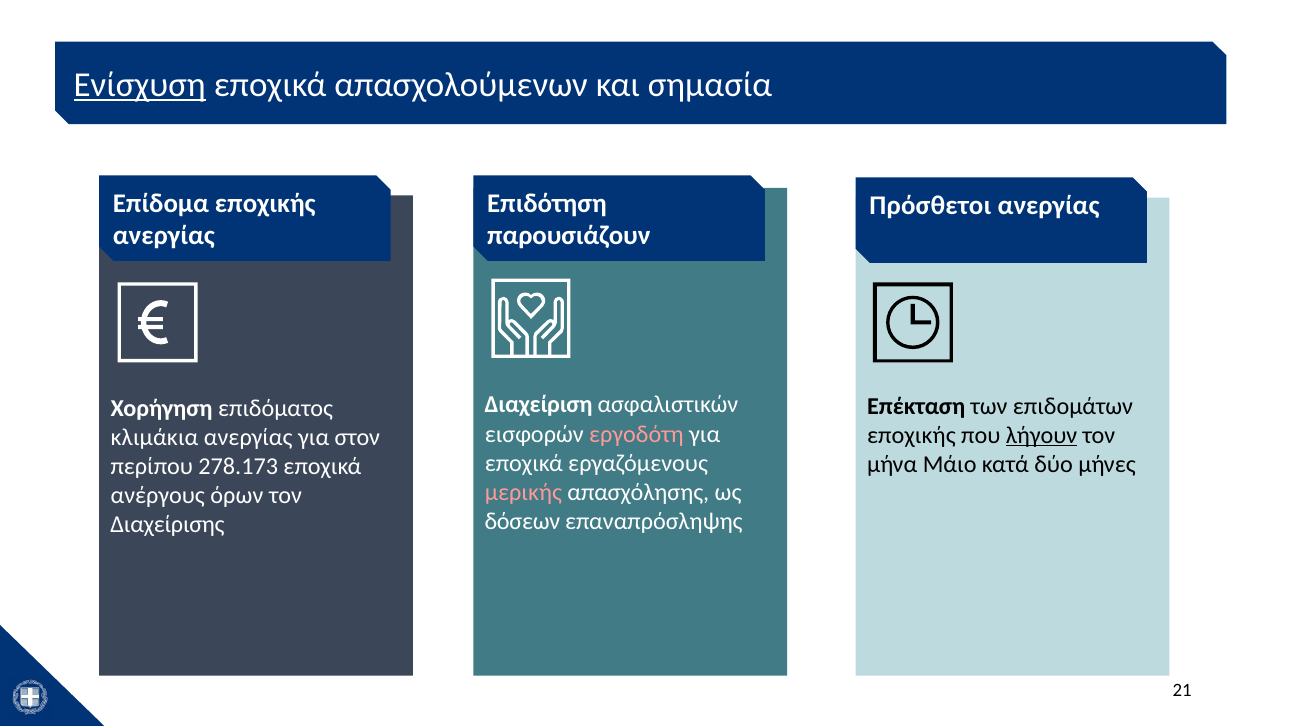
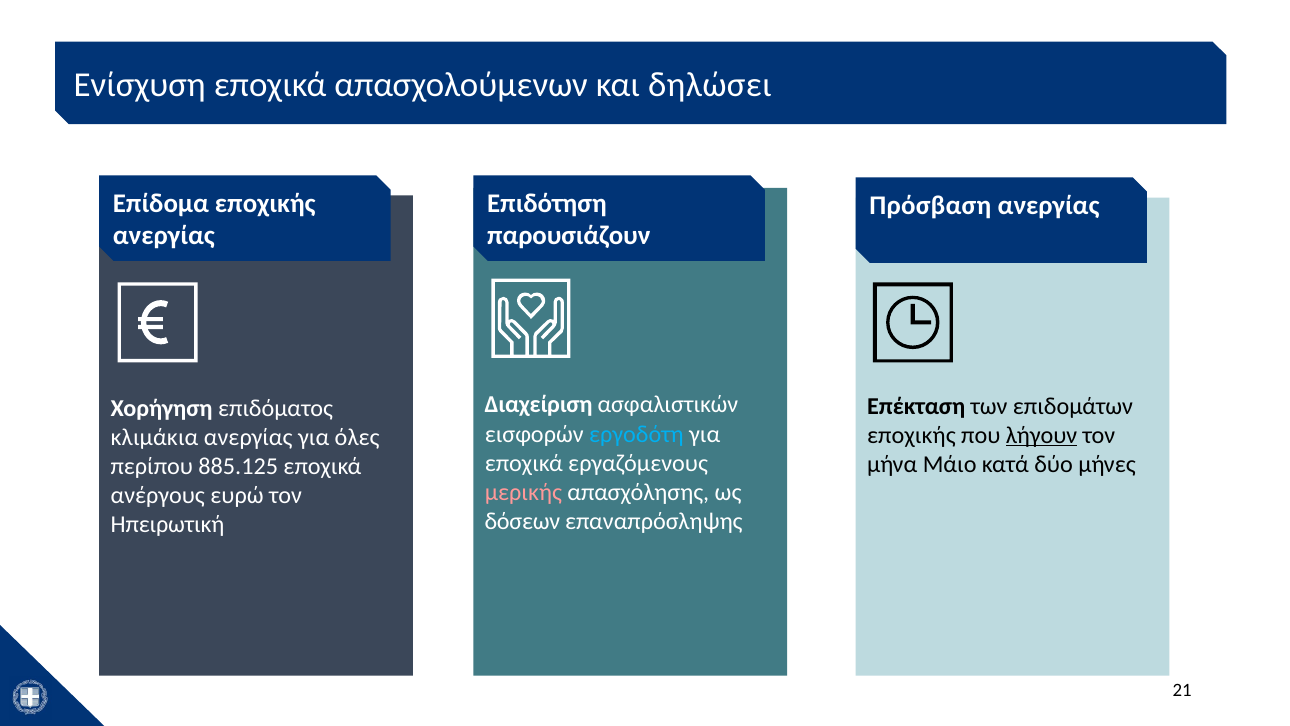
Ενίσχυση underline: present -> none
σημασία: σημασία -> δηλώσει
Πρόσθετοι: Πρόσθετοι -> Πρόσβαση
εργοδότη colour: pink -> light blue
στον: στον -> όλες
278.173: 278.173 -> 885.125
όρων: όρων -> ευρώ
Διαχείρισης: Διαχείρισης -> Ηπειρωτική
